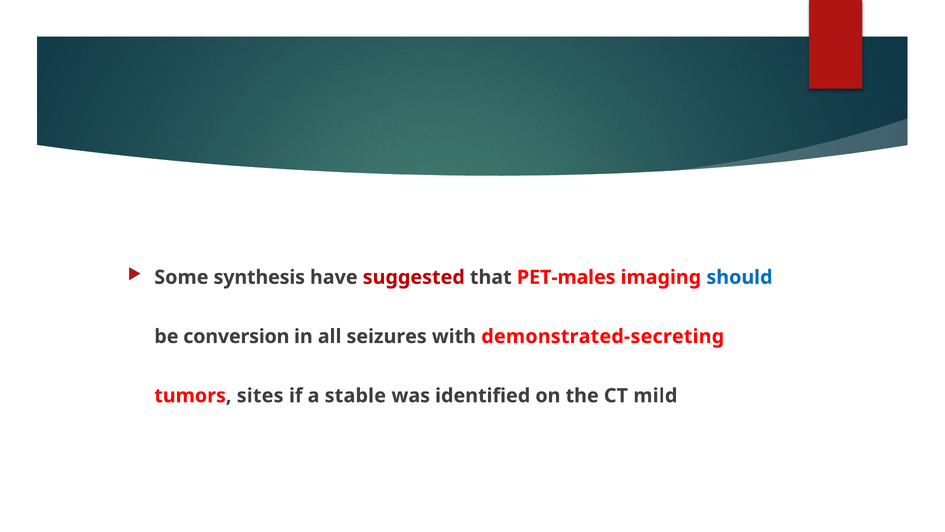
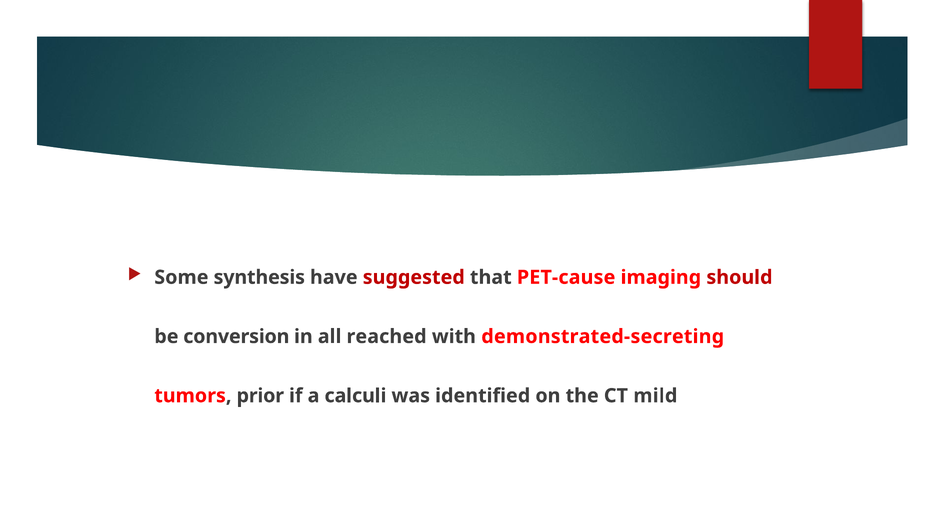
PET-males: PET-males -> PET-cause
should colour: blue -> red
seizures: seizures -> reached
sites: sites -> prior
stable: stable -> calculi
